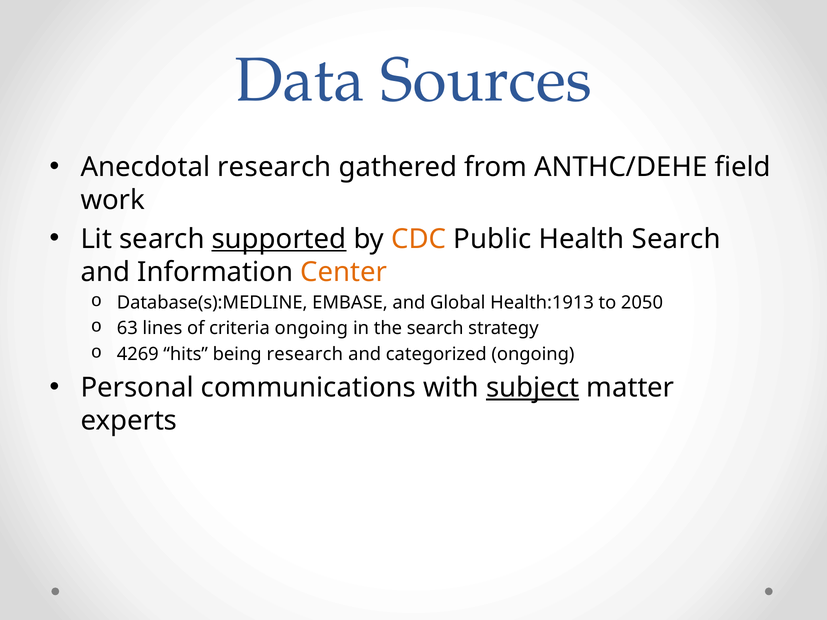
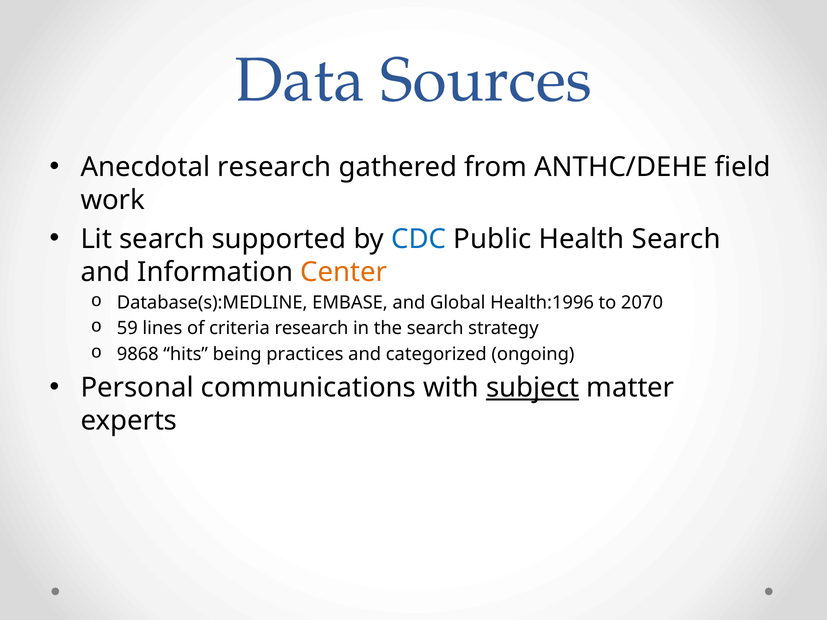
supported underline: present -> none
CDC colour: orange -> blue
Health:1913: Health:1913 -> Health:1996
2050: 2050 -> 2070
63: 63 -> 59
criteria ongoing: ongoing -> research
4269: 4269 -> 9868
being research: research -> practices
